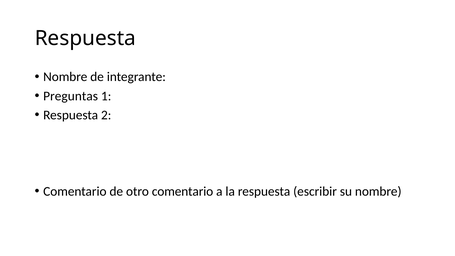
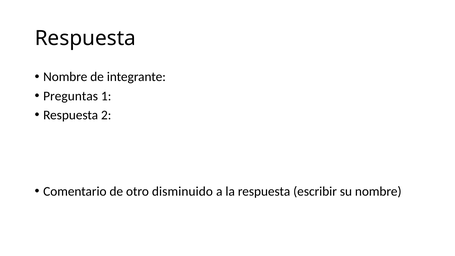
otro comentario: comentario -> disminuido
